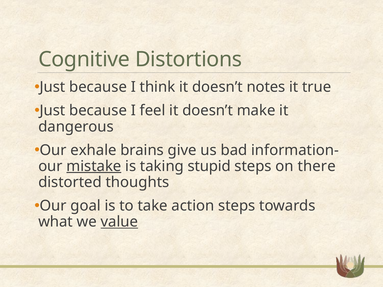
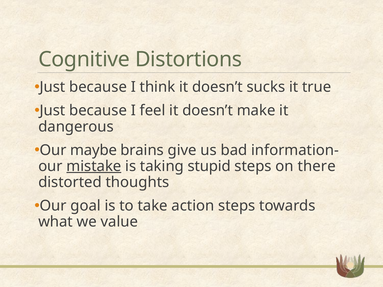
notes: notes -> sucks
exhale: exhale -> maybe
value underline: present -> none
